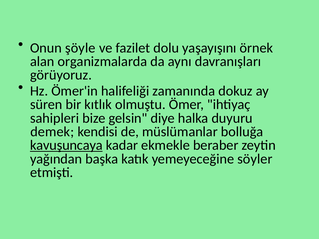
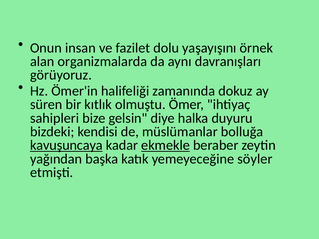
şöyle: şöyle -> insan
demek: demek -> bizdeki
ekmekle underline: none -> present
